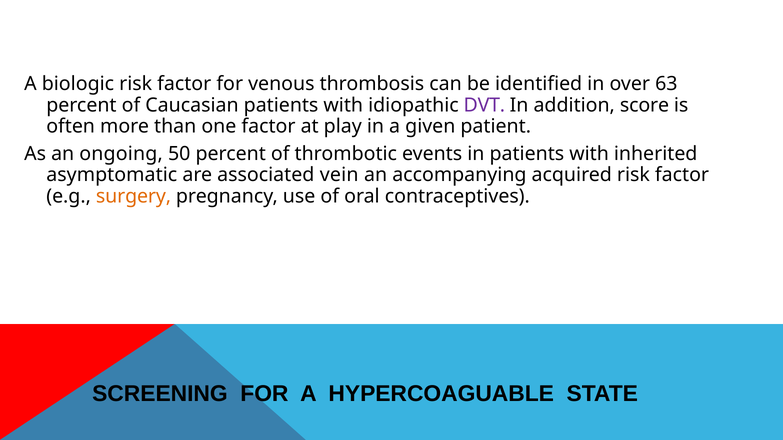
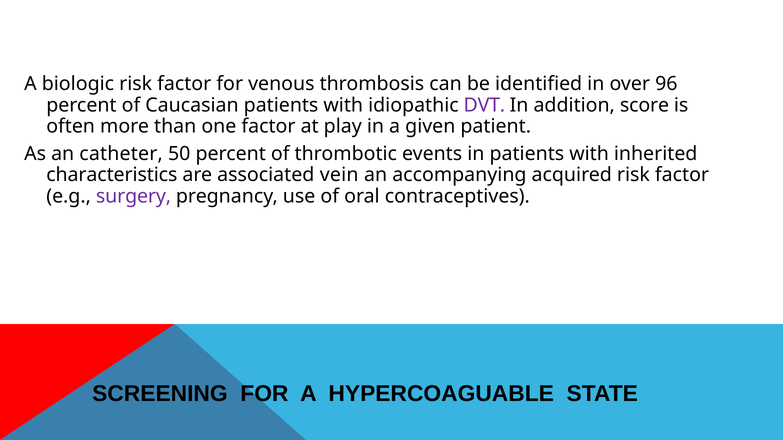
63: 63 -> 96
ongoing: ongoing -> catheter
asymptomatic: asymptomatic -> characteristics
surgery colour: orange -> purple
